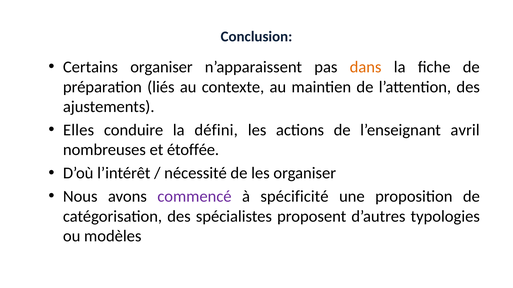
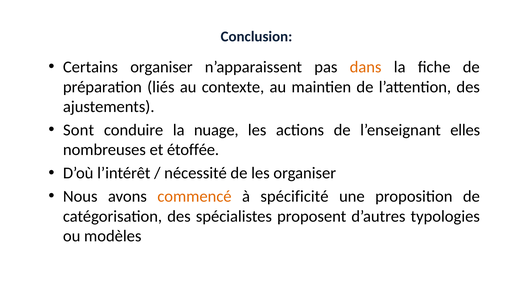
Elles: Elles -> Sont
défini: défini -> nuage
avril: avril -> elles
commencé colour: purple -> orange
